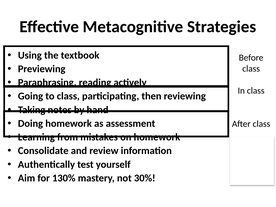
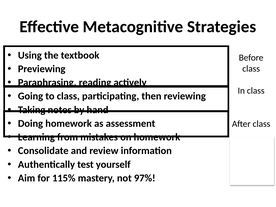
130%: 130% -> 115%
30%: 30% -> 97%
